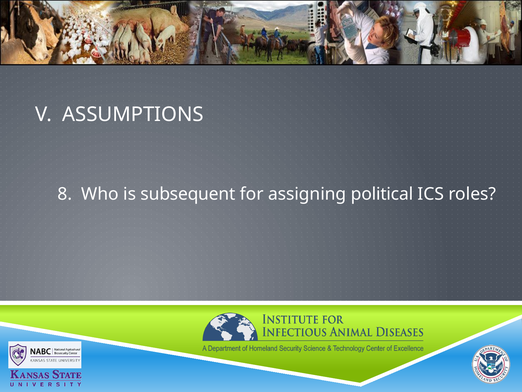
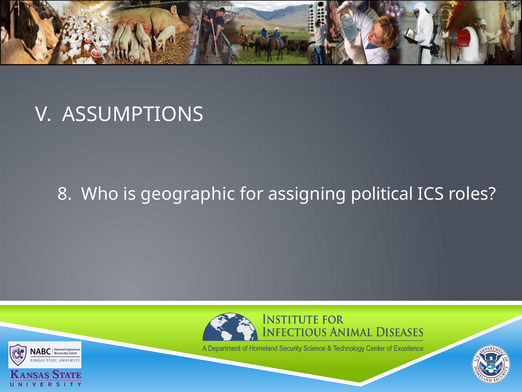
subsequent: subsequent -> geographic
